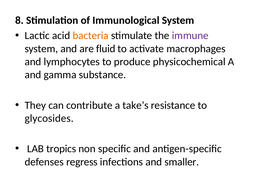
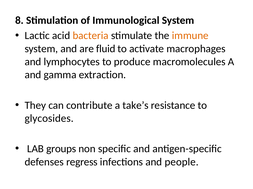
immune colour: purple -> orange
physicochemical: physicochemical -> macromolecules
substance: substance -> extraction
tropics: tropics -> groups
smaller: smaller -> people
